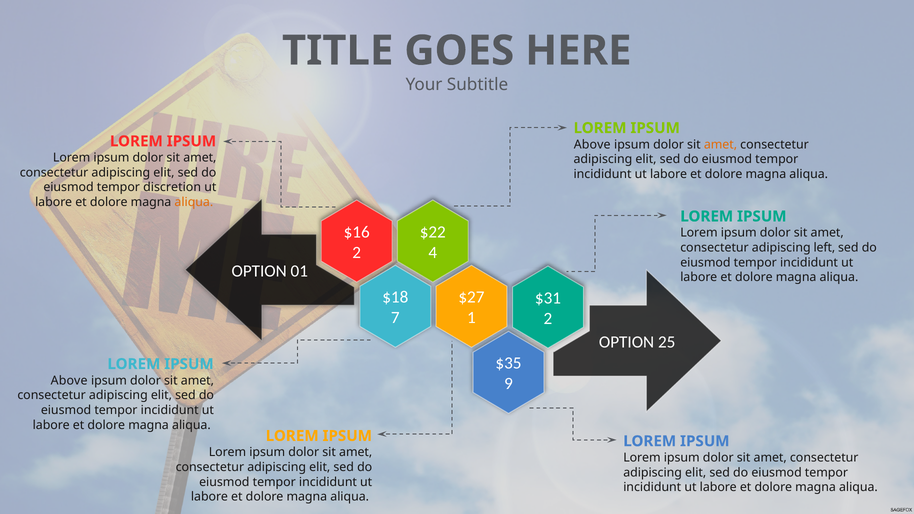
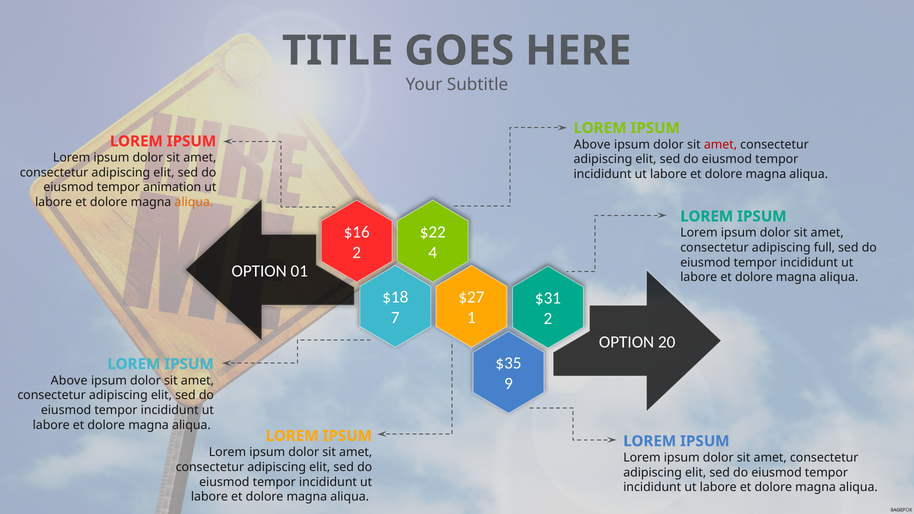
amet at (720, 144) colour: orange -> red
discretion: discretion -> animation
left: left -> full
25: 25 -> 20
